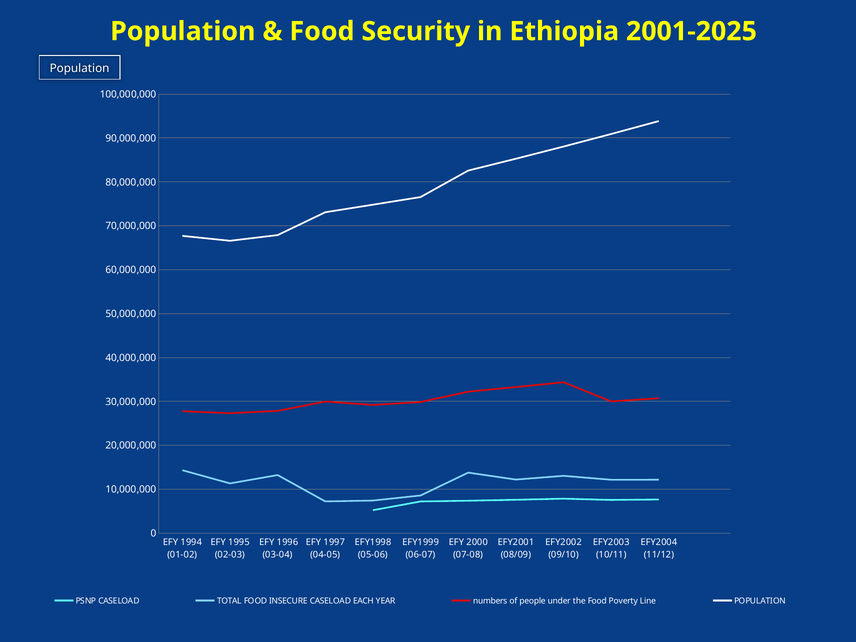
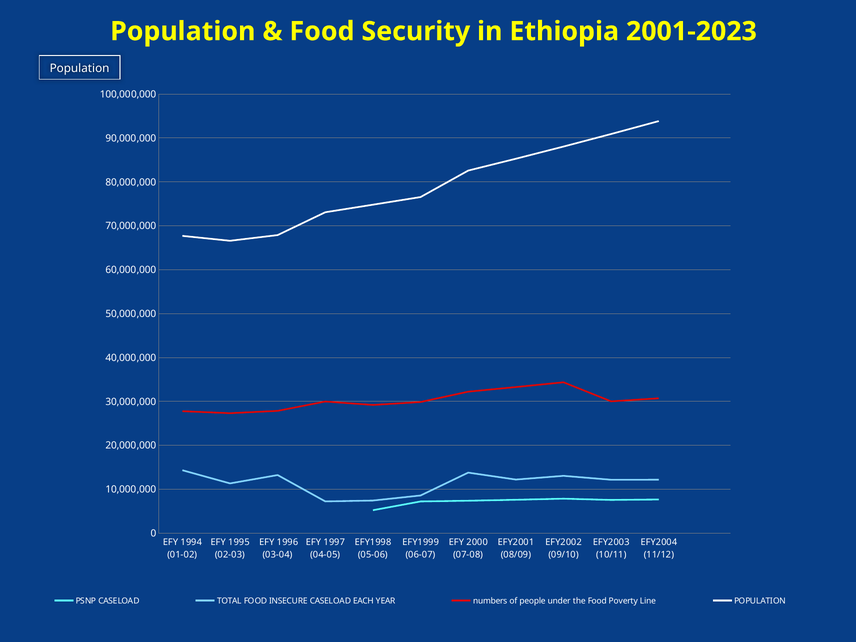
2001-2025: 2001-2025 -> 2001-2023
